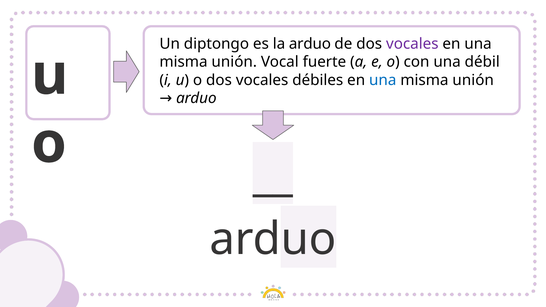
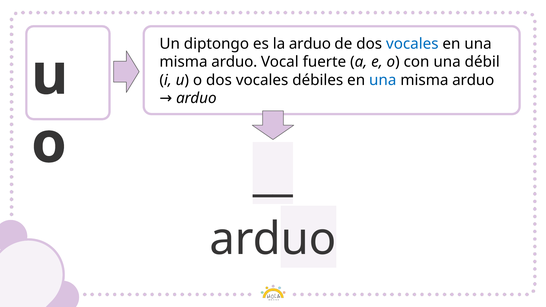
vocales at (412, 44) colour: purple -> blue
unión at (234, 62): unión -> arduo
unión at (473, 80): unión -> arduo
